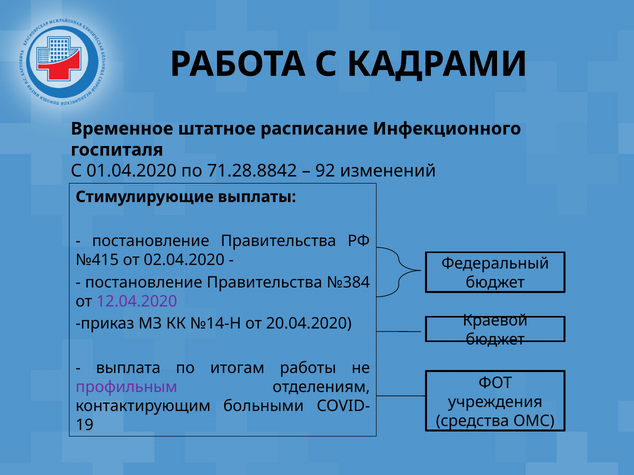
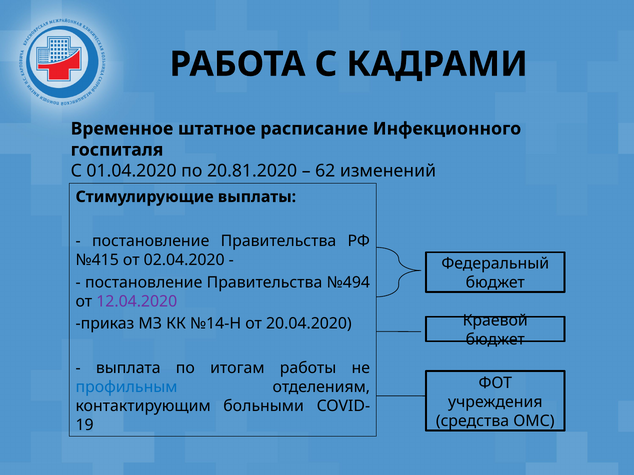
71.28.8842: 71.28.8842 -> 20.81.2020
92: 92 -> 62
№384: №384 -> №494
профильным colour: purple -> blue
